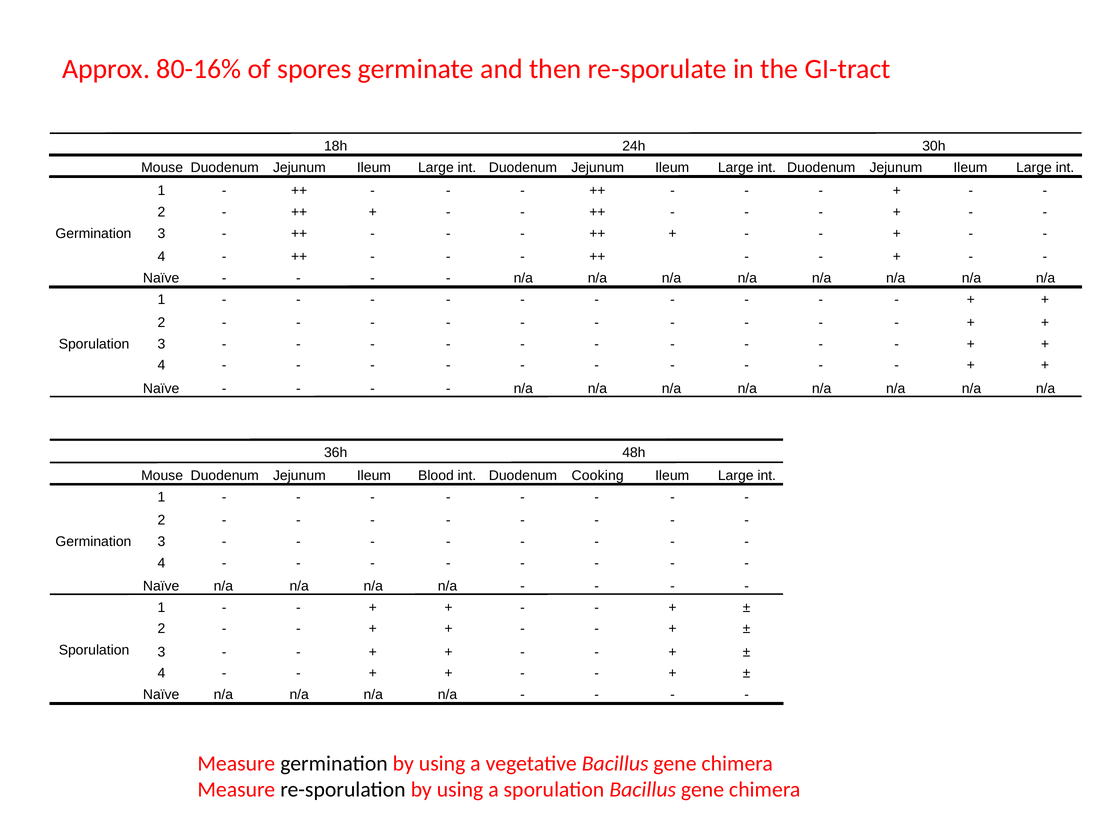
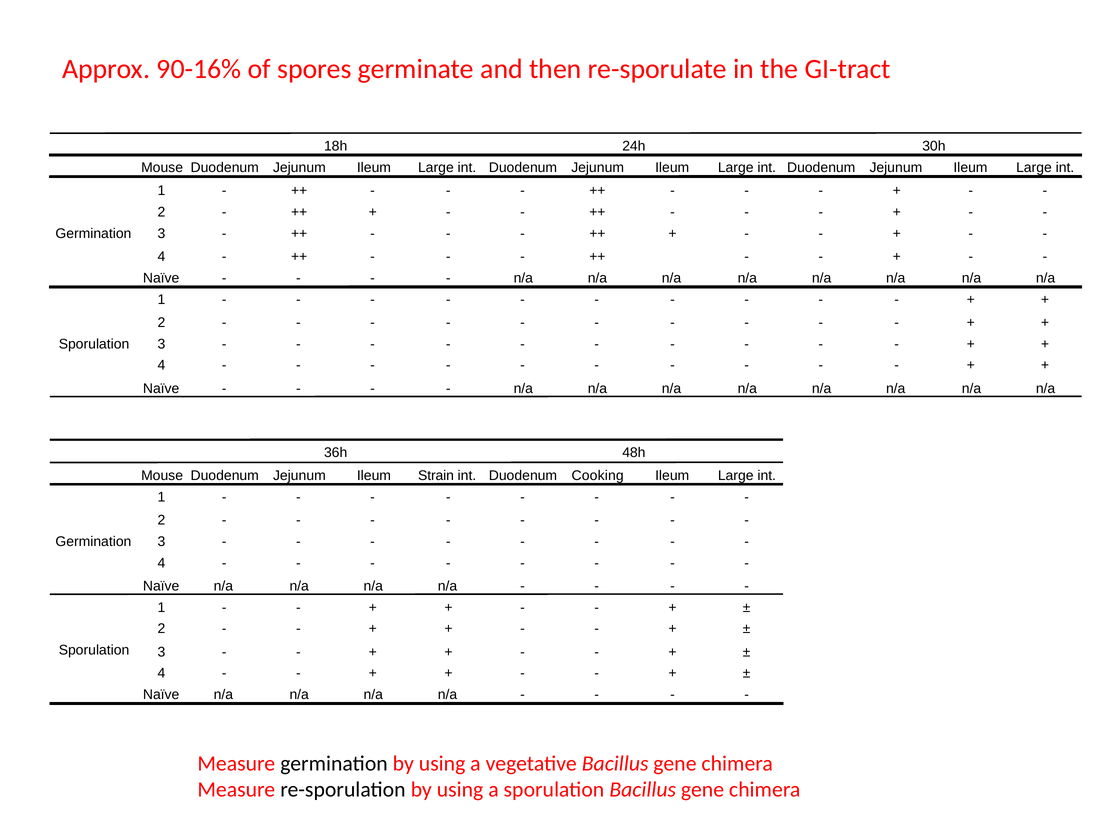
80-16%: 80-16% -> 90-16%
Blood: Blood -> Strain
